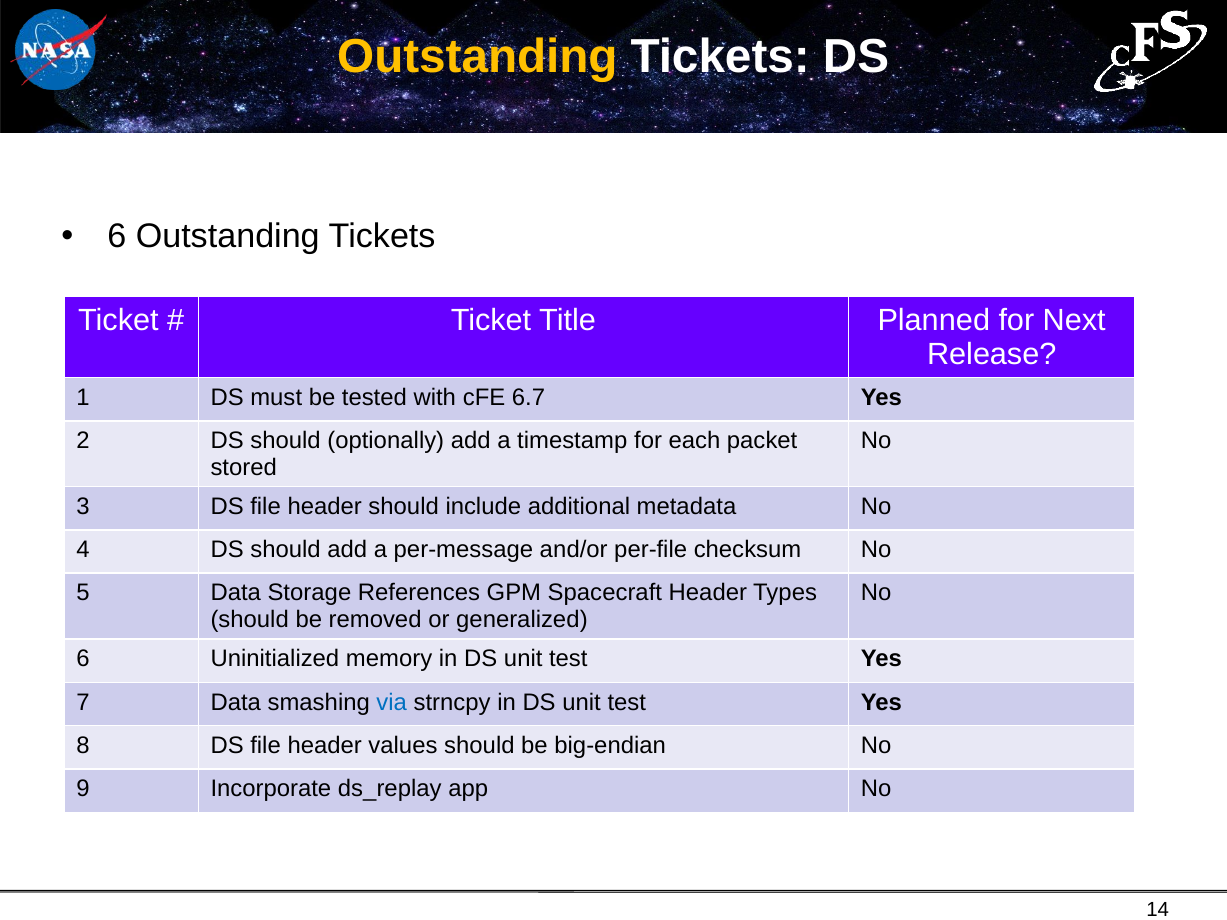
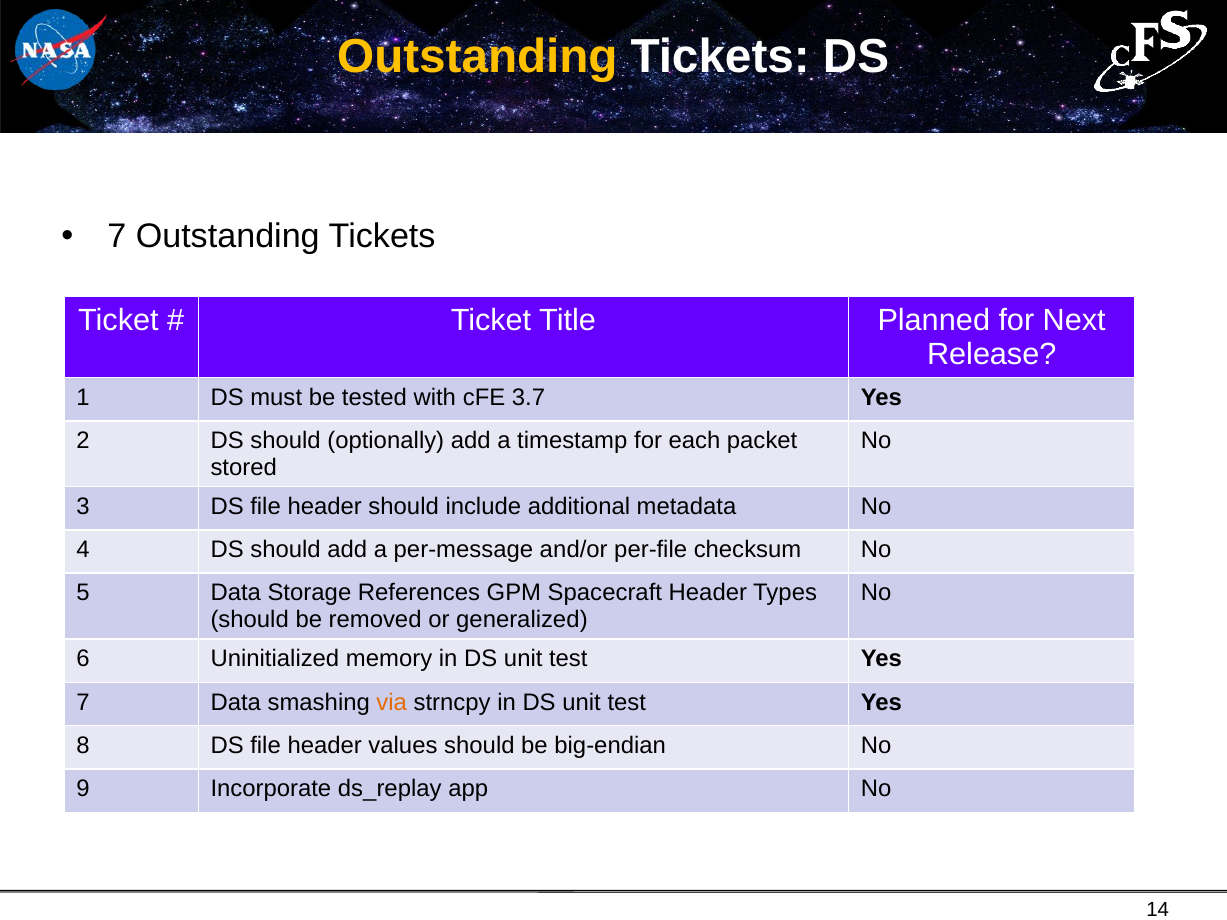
6 at (117, 237): 6 -> 7
6.7: 6.7 -> 3.7
via colour: blue -> orange
